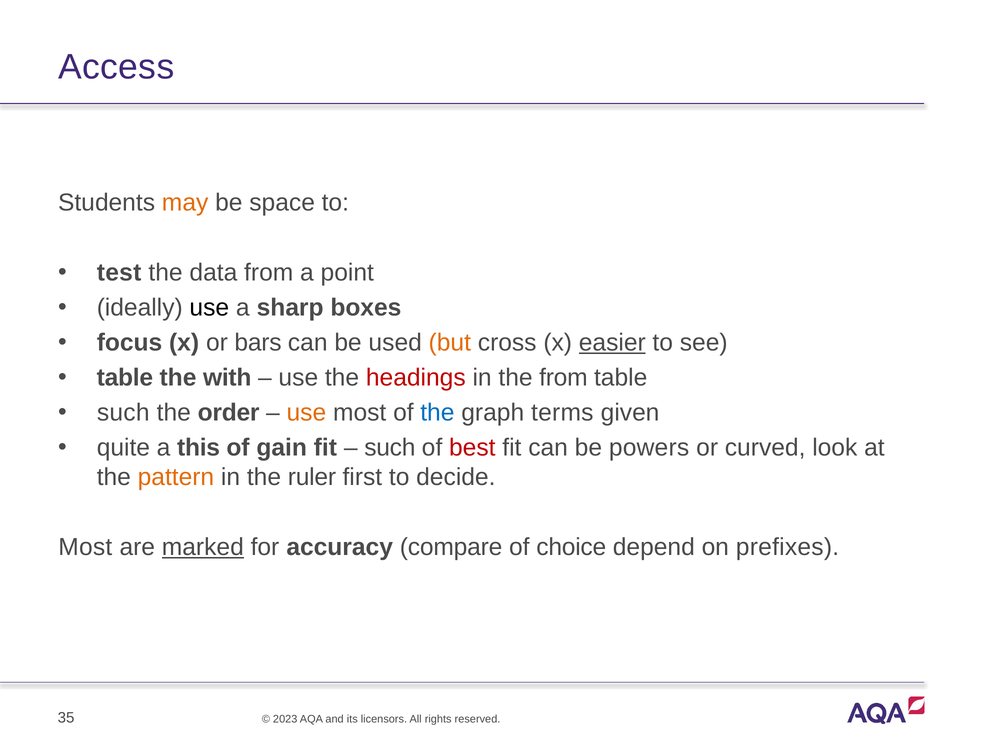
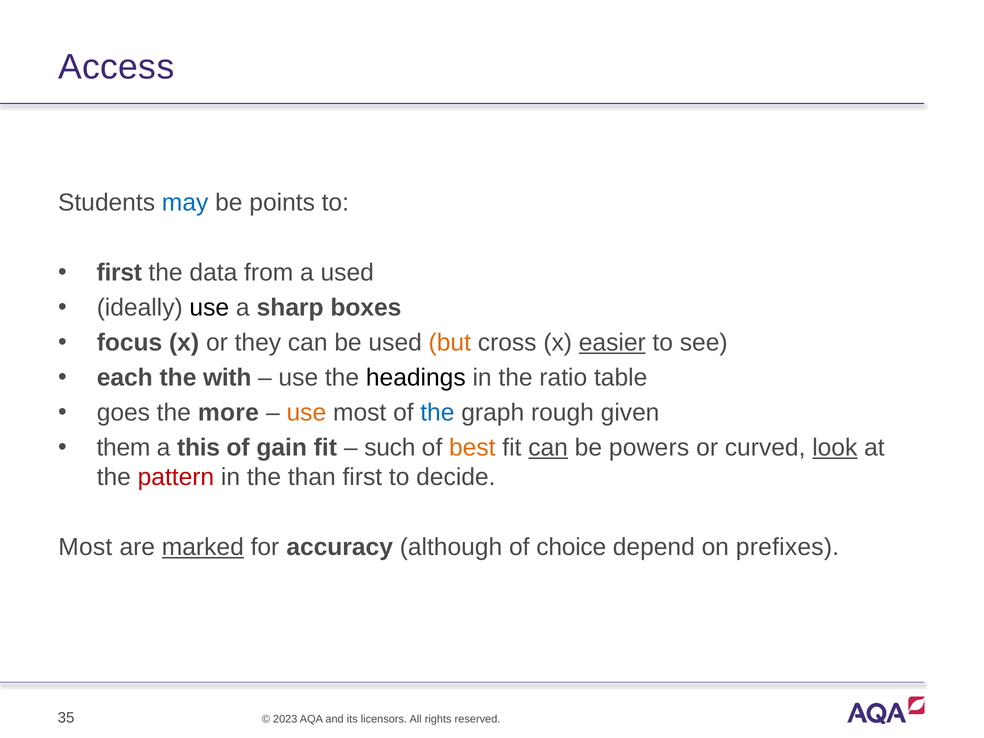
may colour: orange -> blue
space: space -> points
test at (119, 273): test -> first
a point: point -> used
bars: bars -> they
table at (125, 378): table -> each
headings colour: red -> black
the from: from -> ratio
such at (123, 413): such -> goes
order: order -> more
terms: terms -> rough
quite: quite -> them
best colour: red -> orange
can at (548, 448) underline: none -> present
look underline: none -> present
pattern colour: orange -> red
ruler: ruler -> than
compare: compare -> although
